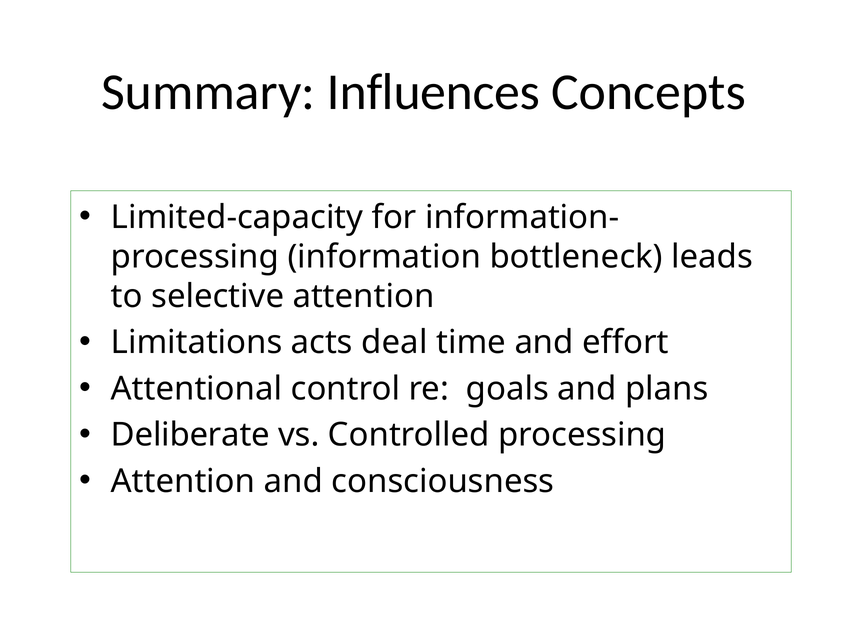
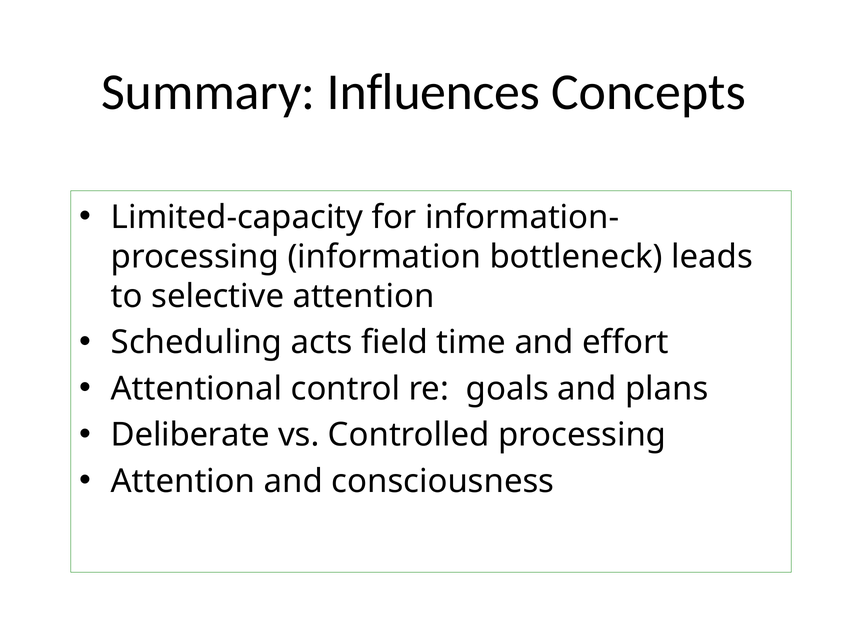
Limitations: Limitations -> Scheduling
deal: deal -> field
